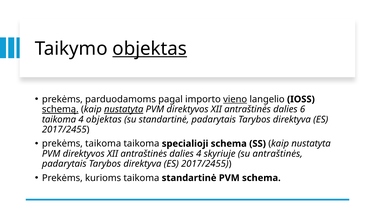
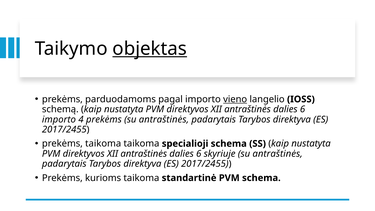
schemą underline: present -> none
nustatyta at (124, 109) underline: present -> none
taikoma at (59, 119): taikoma -> importo
4 objektas: objektas -> prekėms
standartinė at (164, 119): standartinė -> antraštinės
4 at (199, 154): 4 -> 6
